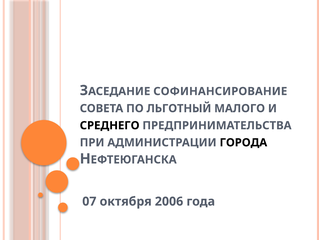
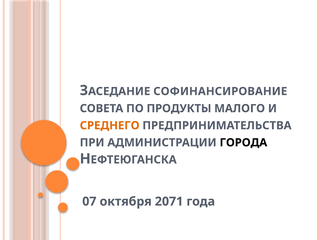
ЛЬГОТНЫЙ: ЛЬГОТНЫЙ -> ПРОДУКТЫ
СРЕДНЕГО colour: black -> orange
2006: 2006 -> 2071
